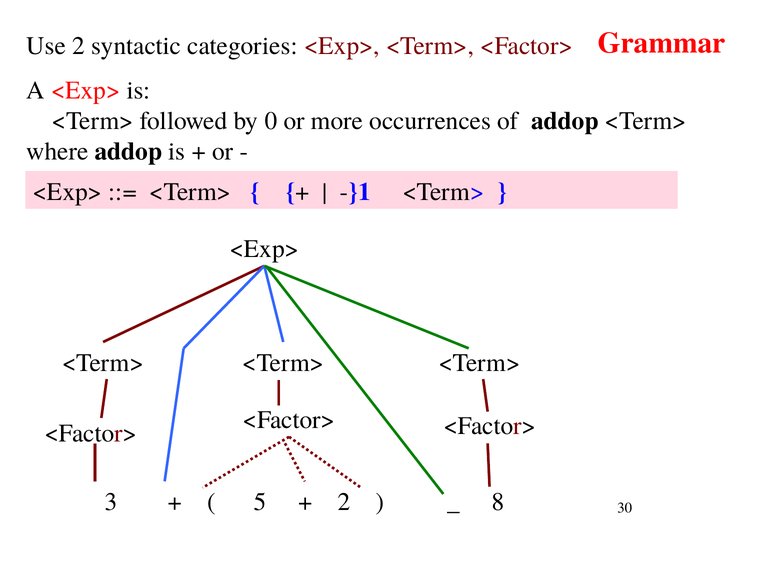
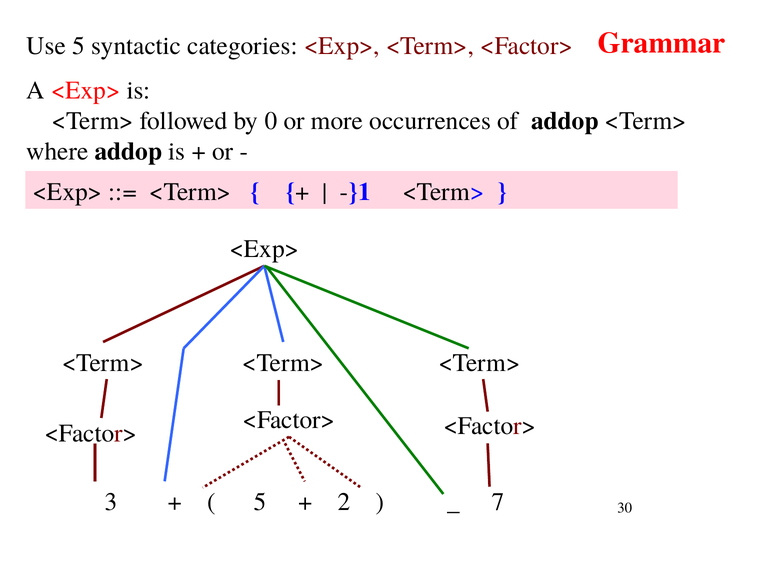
Use 2: 2 -> 5
8: 8 -> 7
